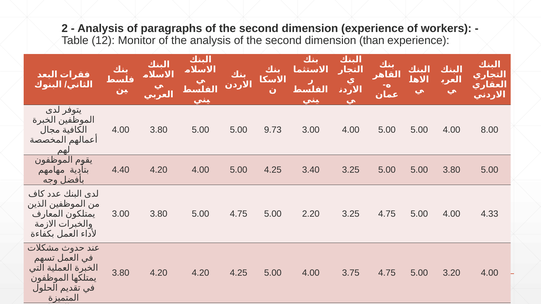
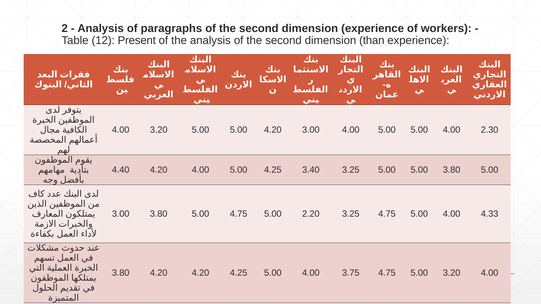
Monitor: Monitor -> Present
4.00 3.80: 3.80 -> 3.20
5.00 9.73: 9.73 -> 4.20
8.00: 8.00 -> 2.30
